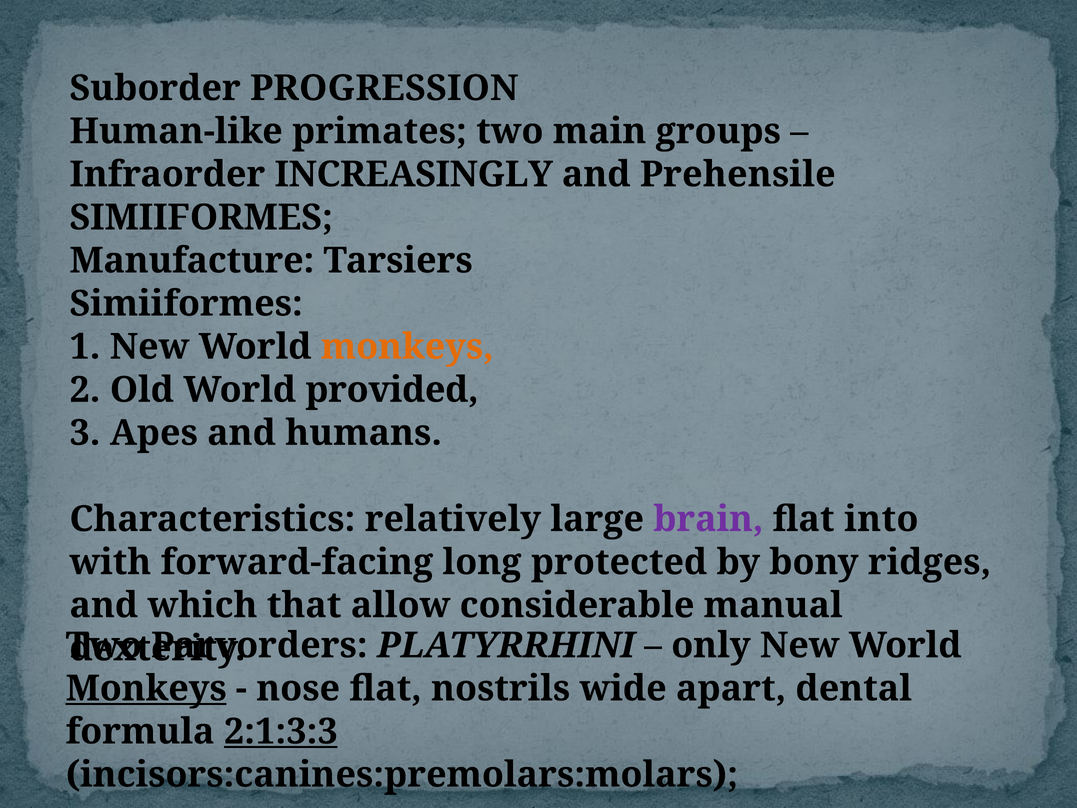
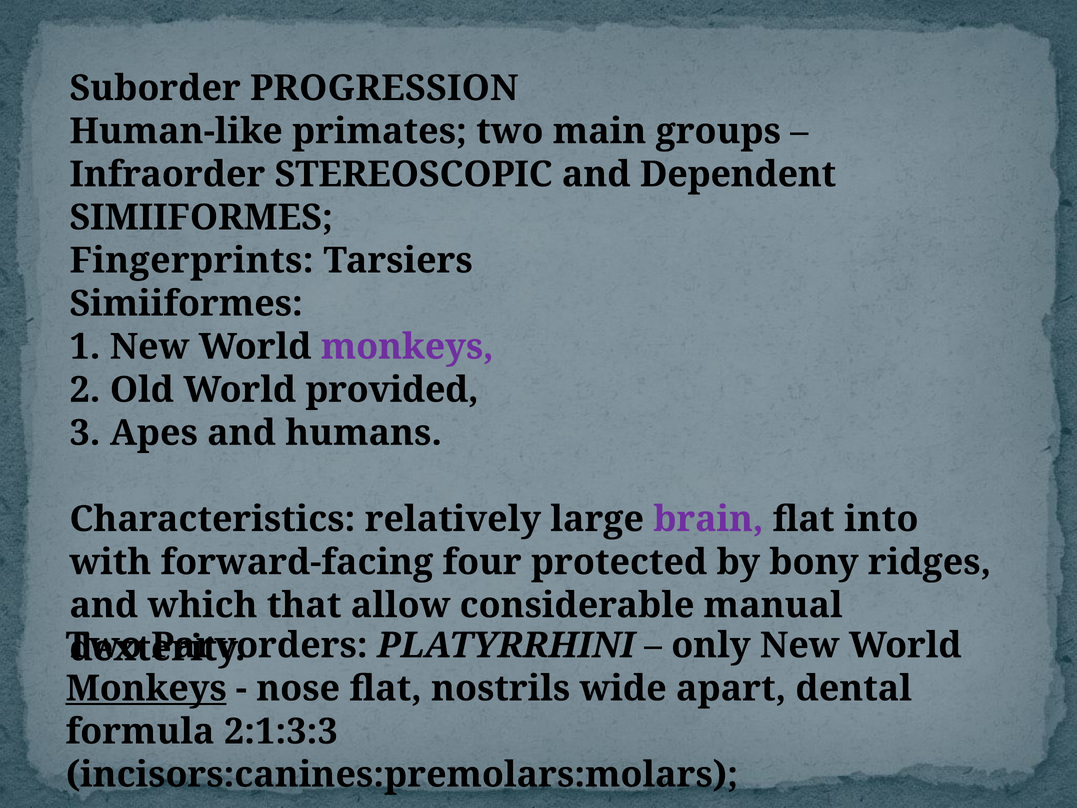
INCREASINGLY: INCREASINGLY -> STEREOSCOPIC
Prehensile: Prehensile -> Dependent
Manufacture: Manufacture -> Fingerprints
monkeys at (407, 347) colour: orange -> purple
long: long -> four
2:1:3:3 underline: present -> none
